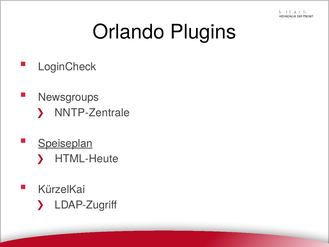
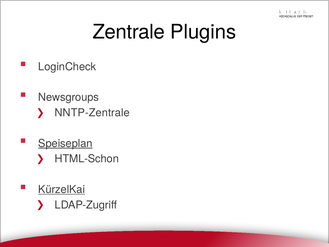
Orlando: Orlando -> Zentrale
HTML-Heute: HTML-Heute -> HTML-Schon
KürzelKai underline: none -> present
